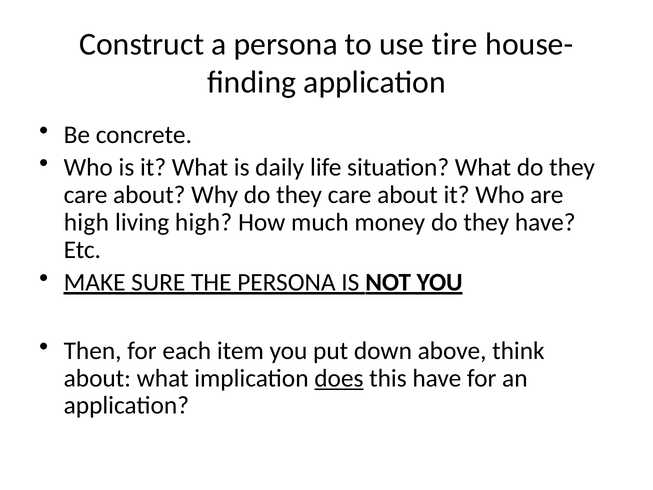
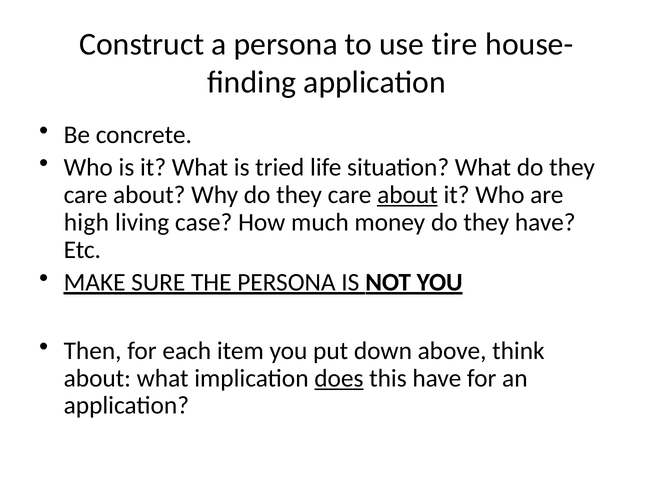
daily: daily -> tried
about at (407, 195) underline: none -> present
living high: high -> case
